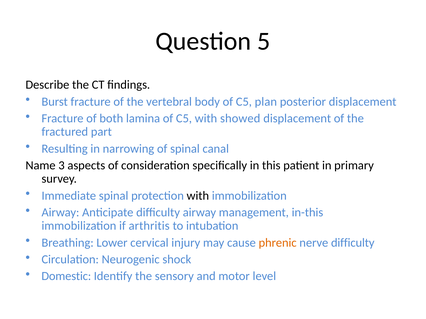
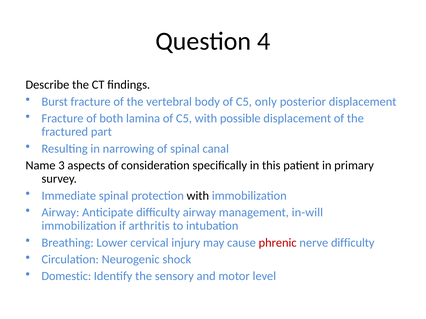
5: 5 -> 4
plan: plan -> only
showed: showed -> possible
in-this: in-this -> in-will
phrenic colour: orange -> red
